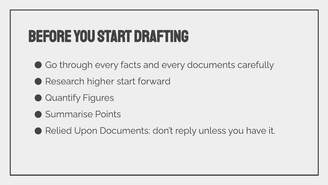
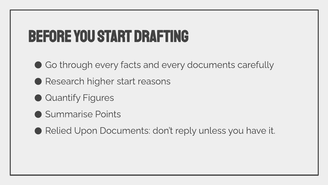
forward: forward -> reasons
